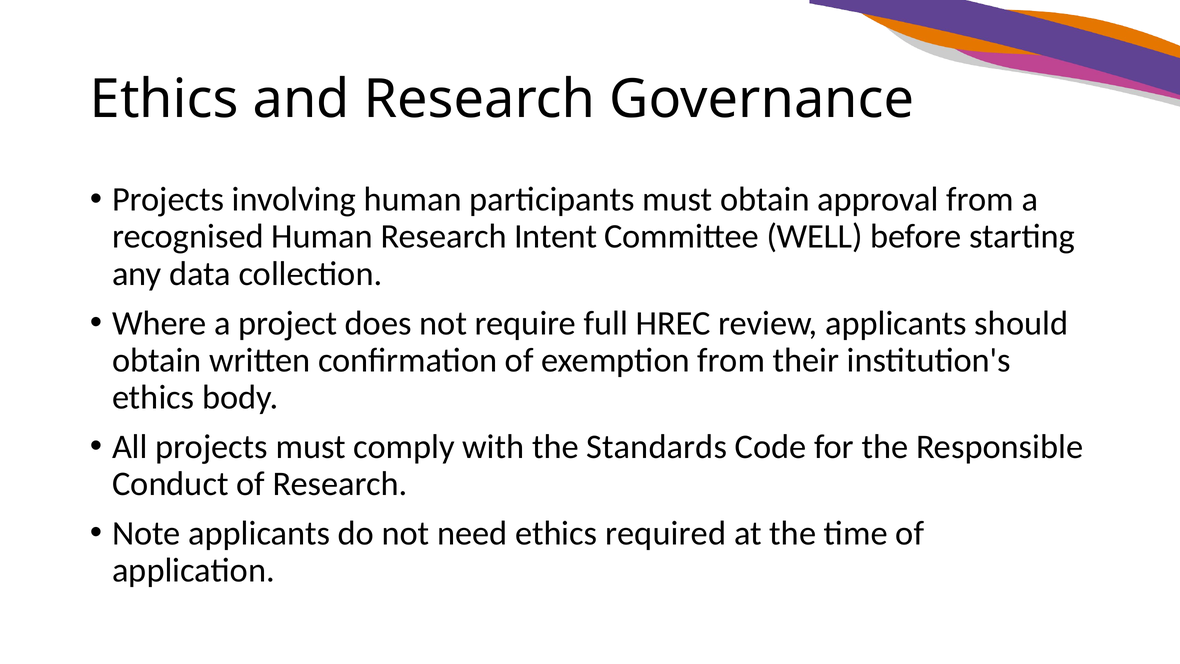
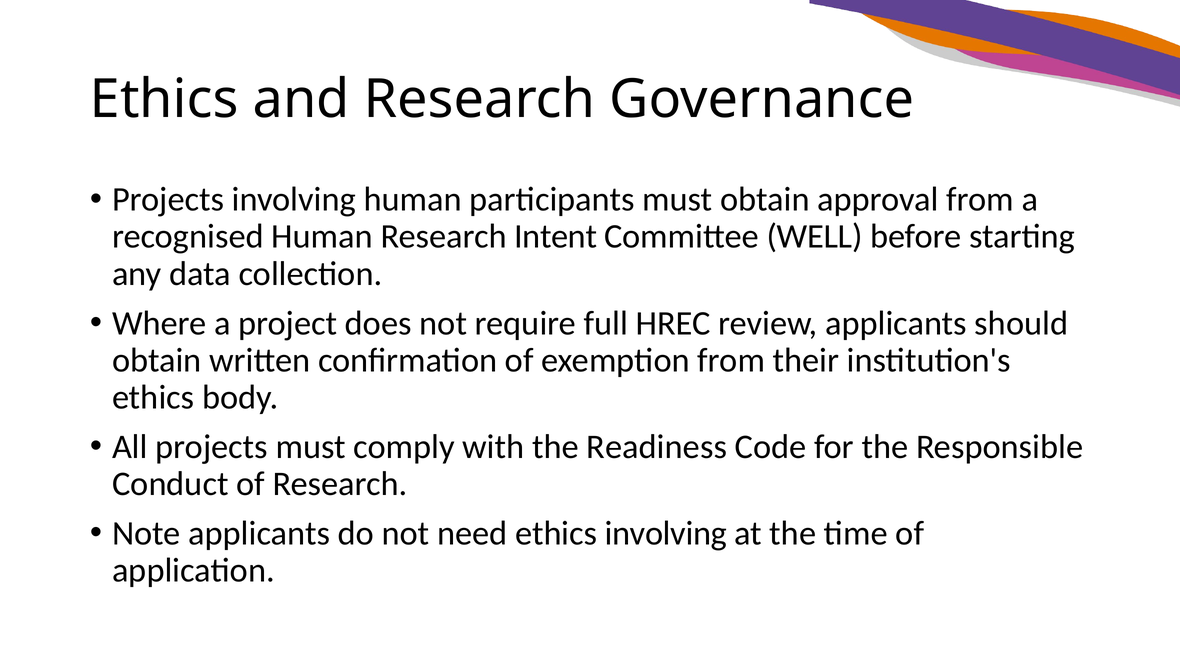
Standards: Standards -> Readiness
ethics required: required -> involving
